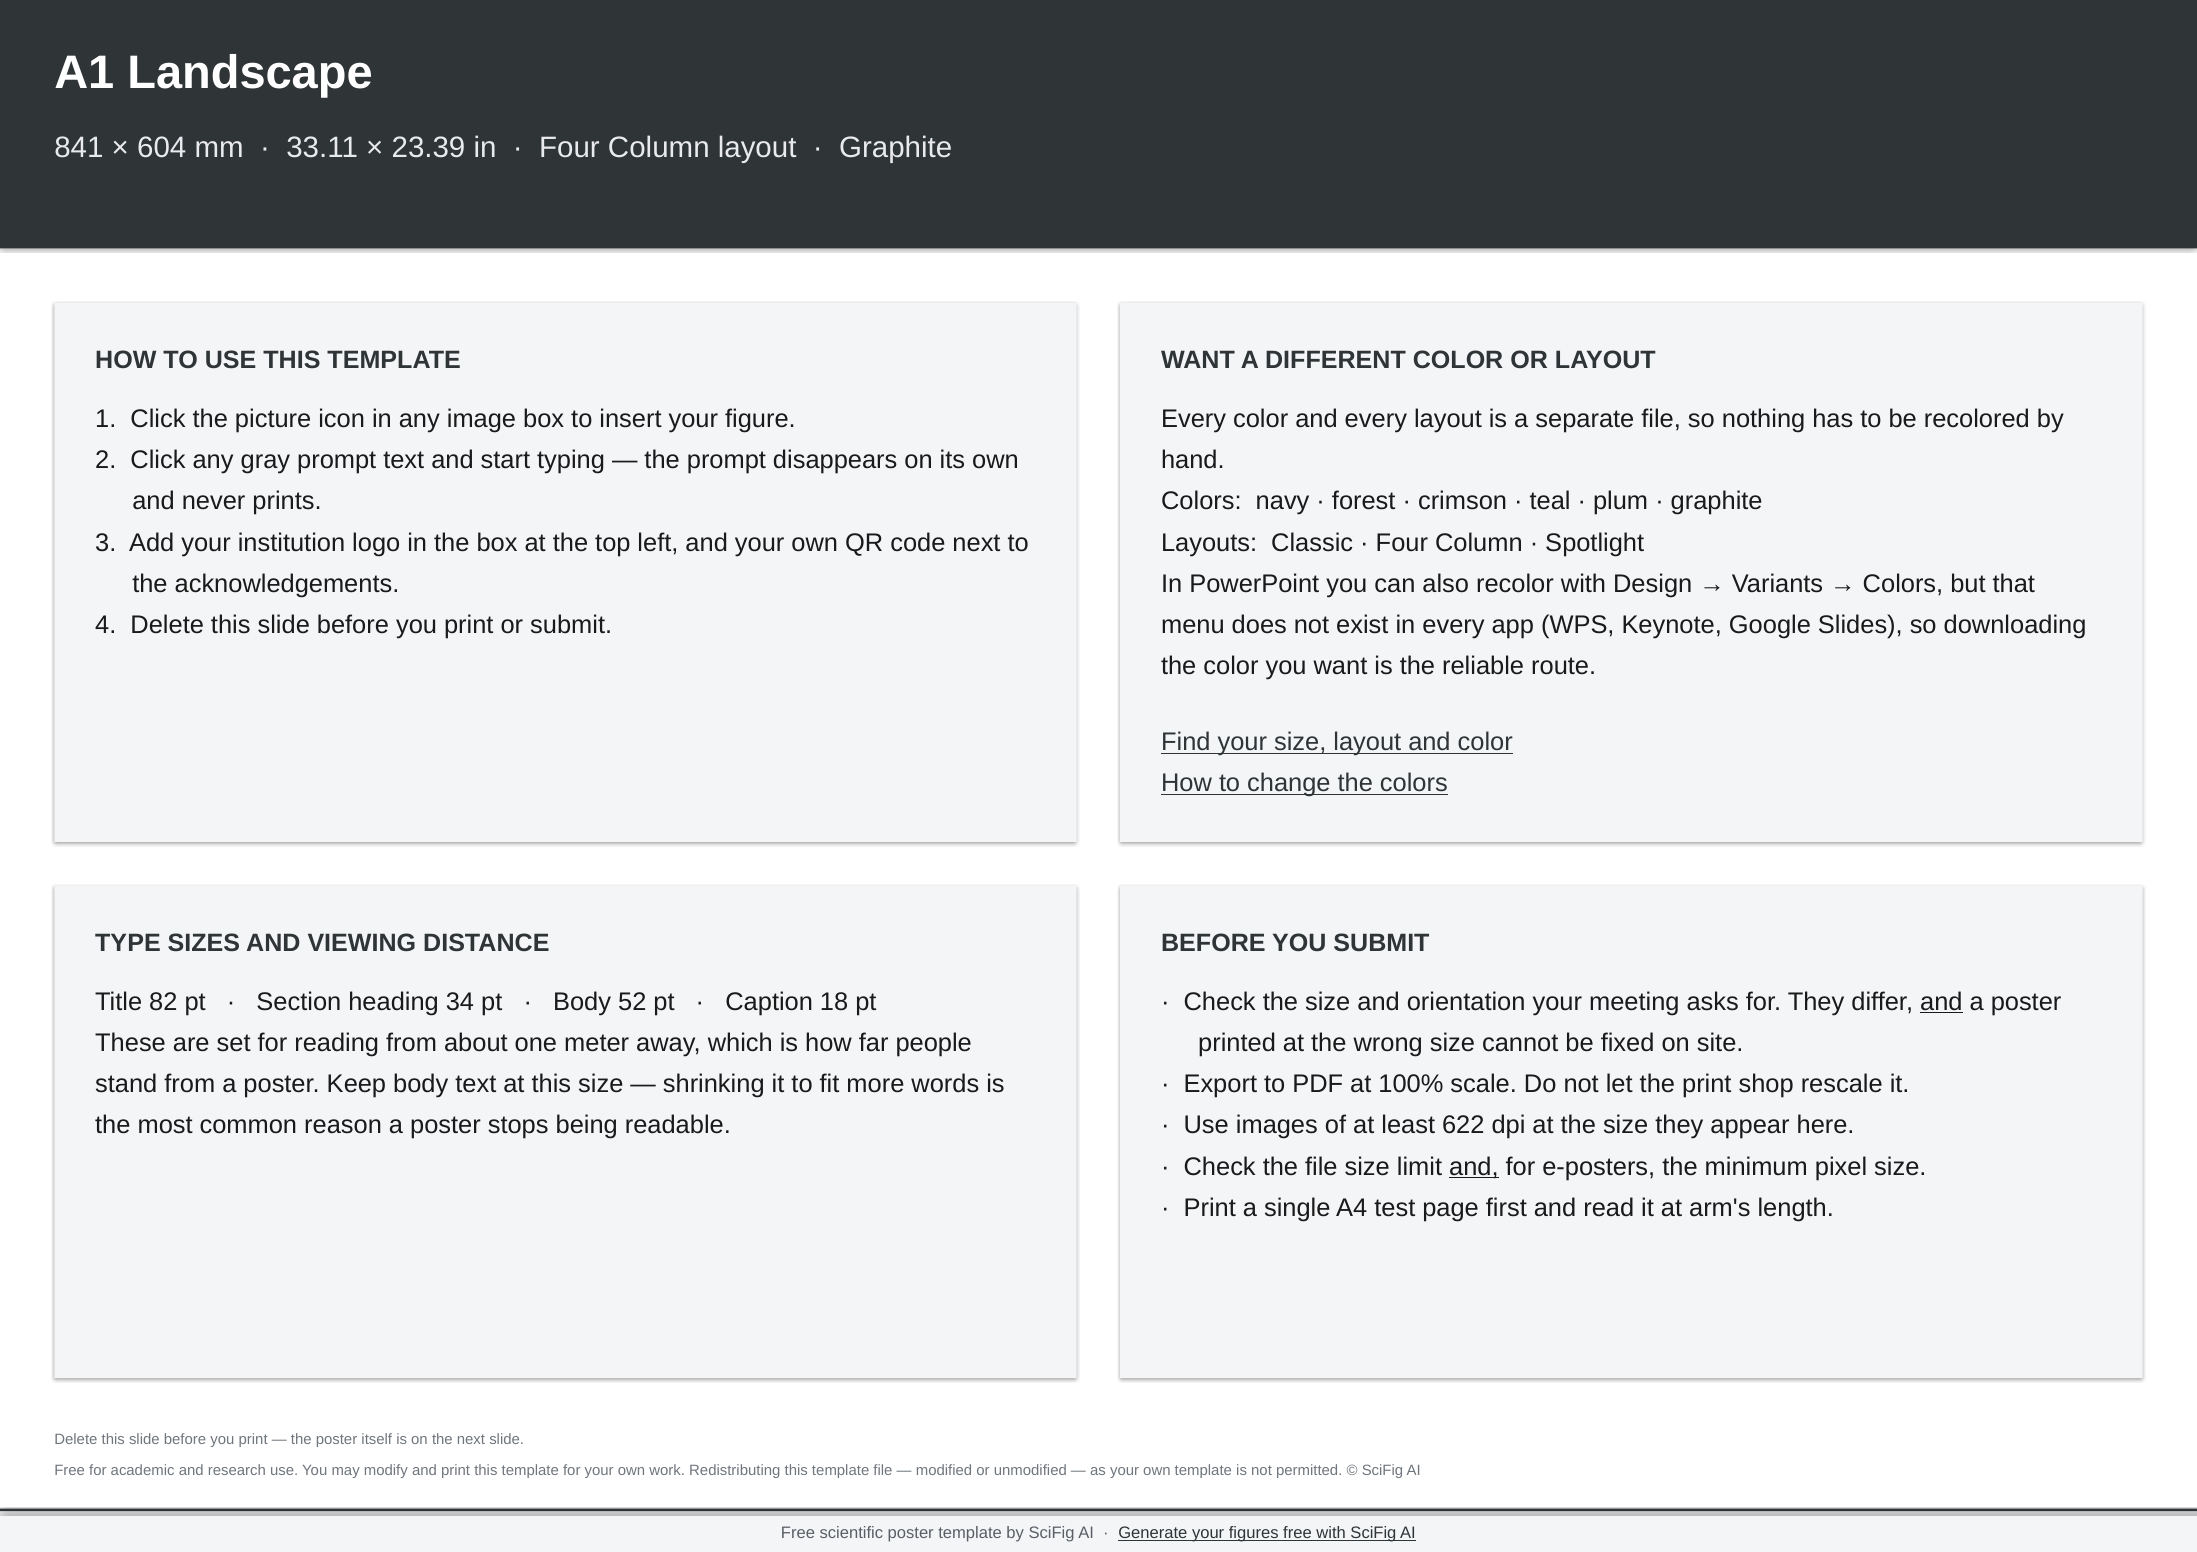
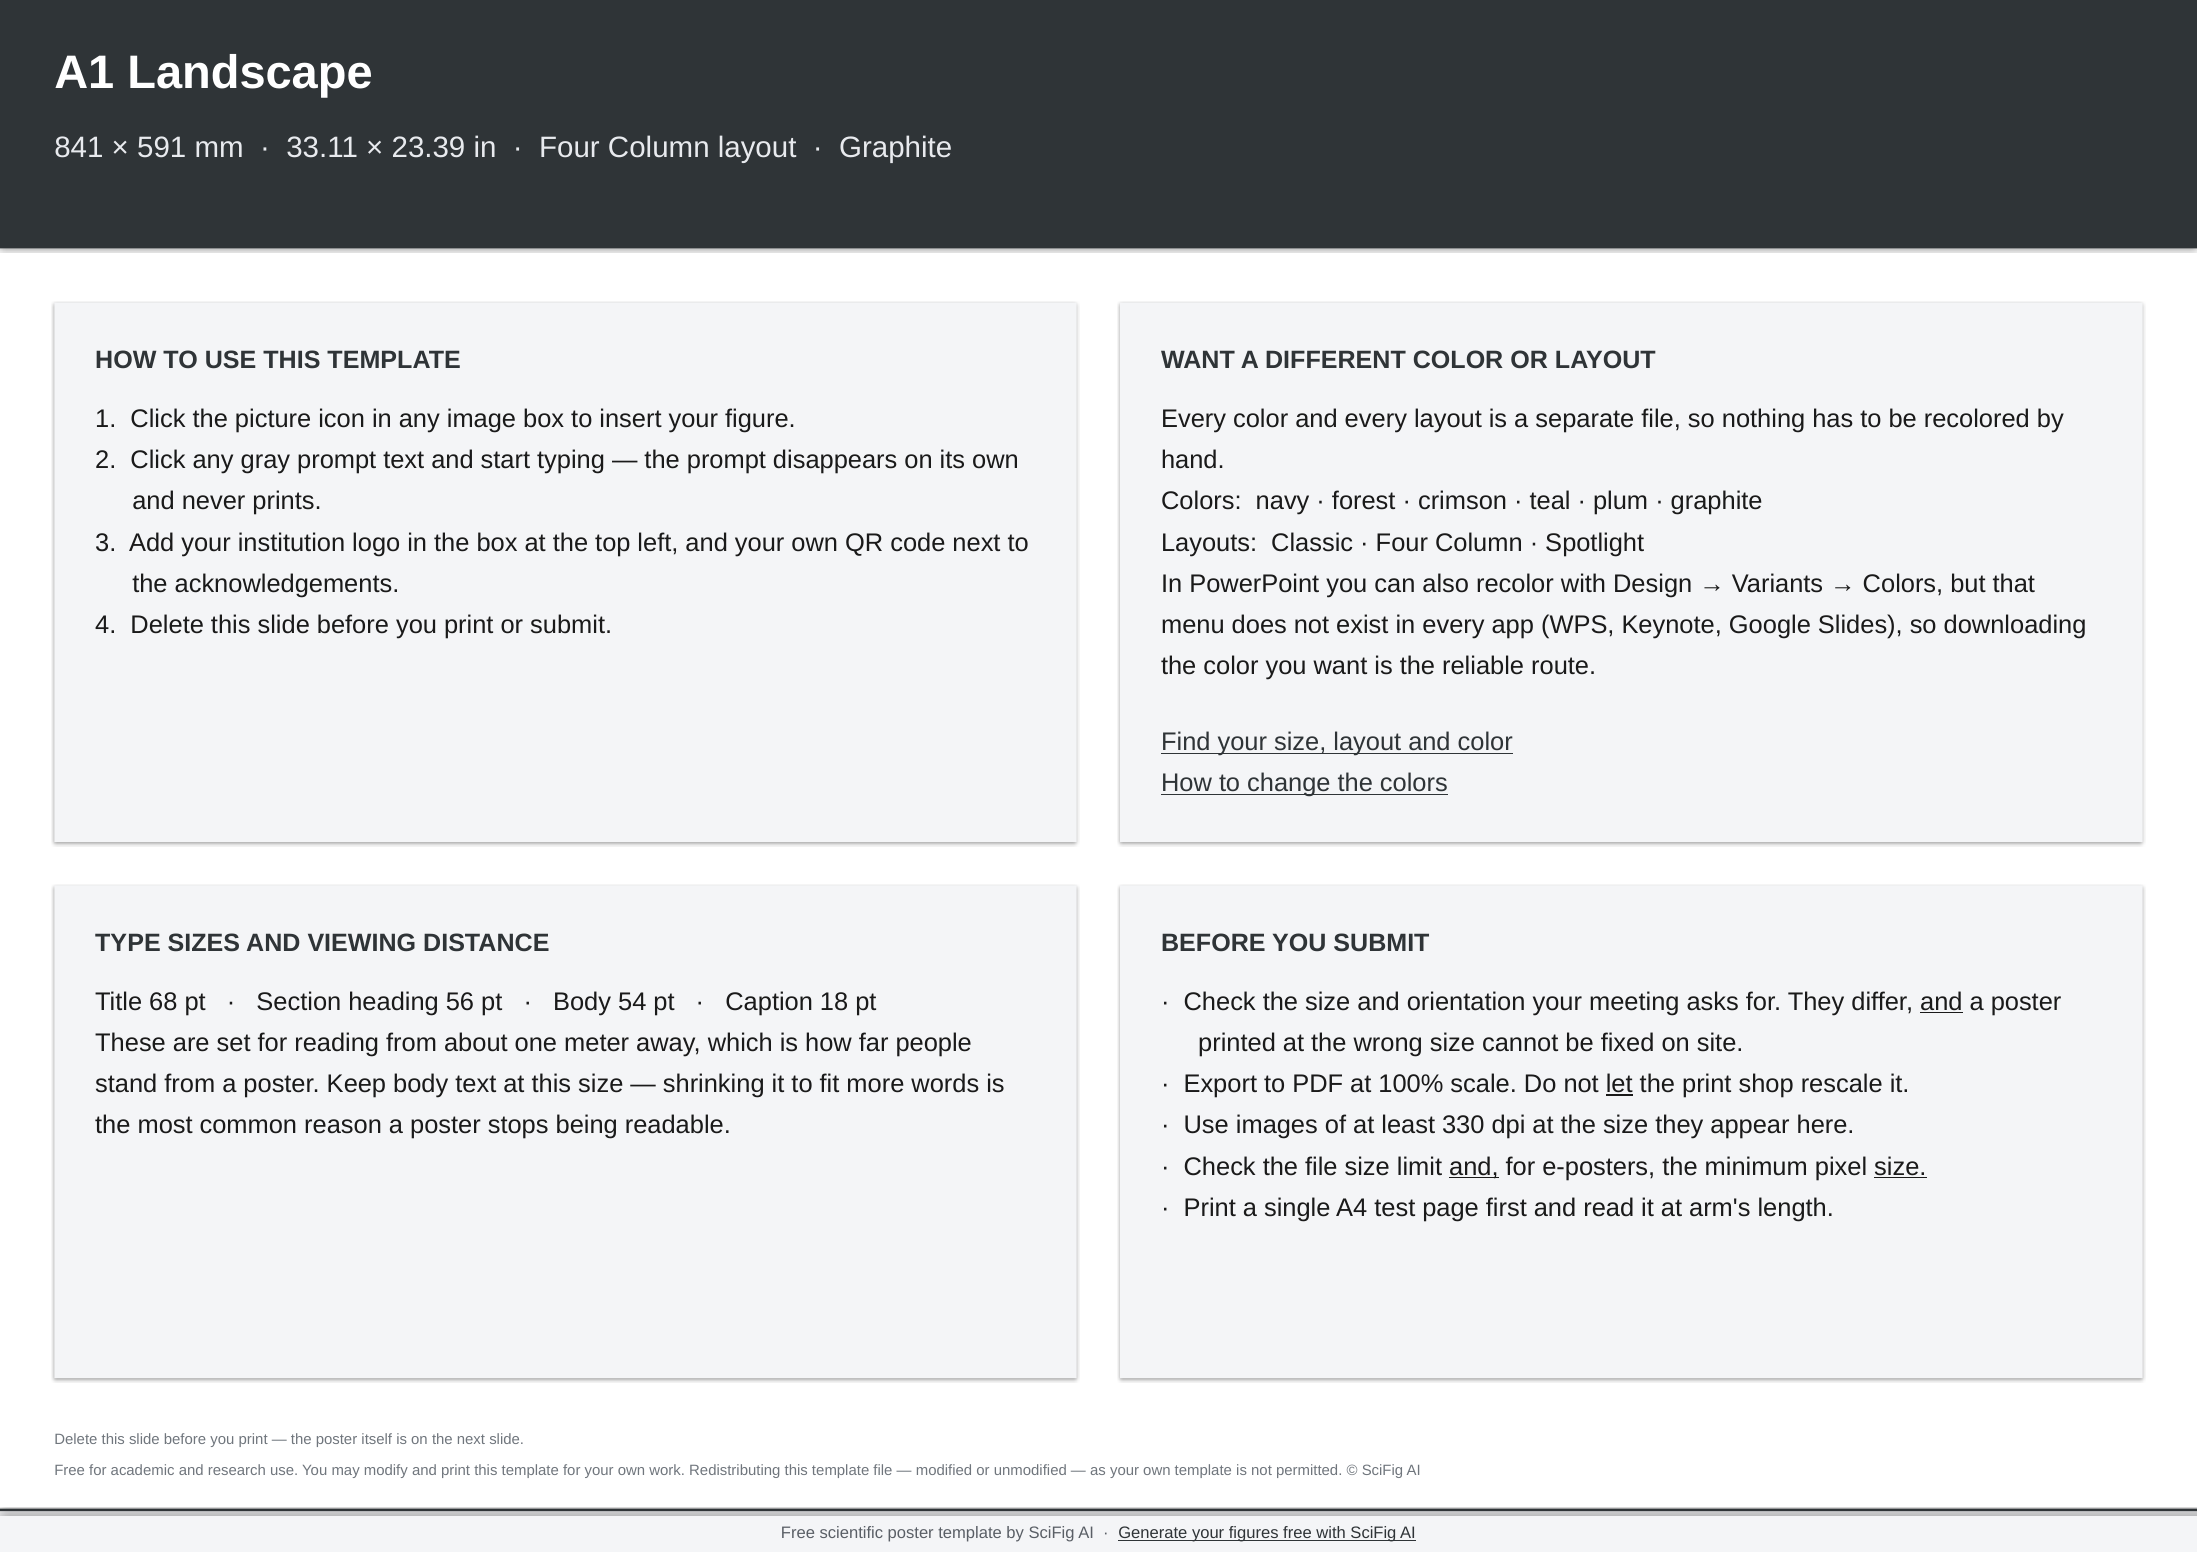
604: 604 -> 591
82: 82 -> 68
34: 34 -> 56
52: 52 -> 54
let underline: none -> present
622: 622 -> 330
size at (1900, 1167) underline: none -> present
